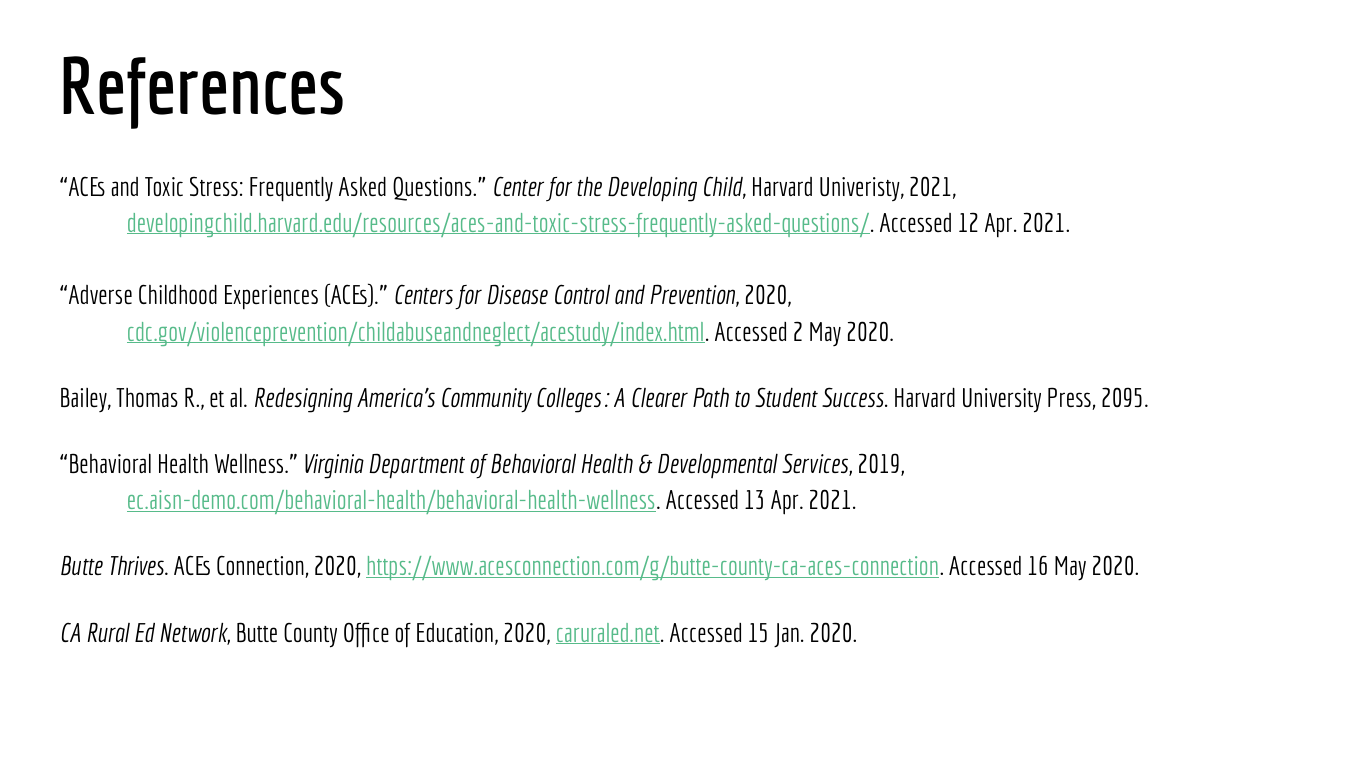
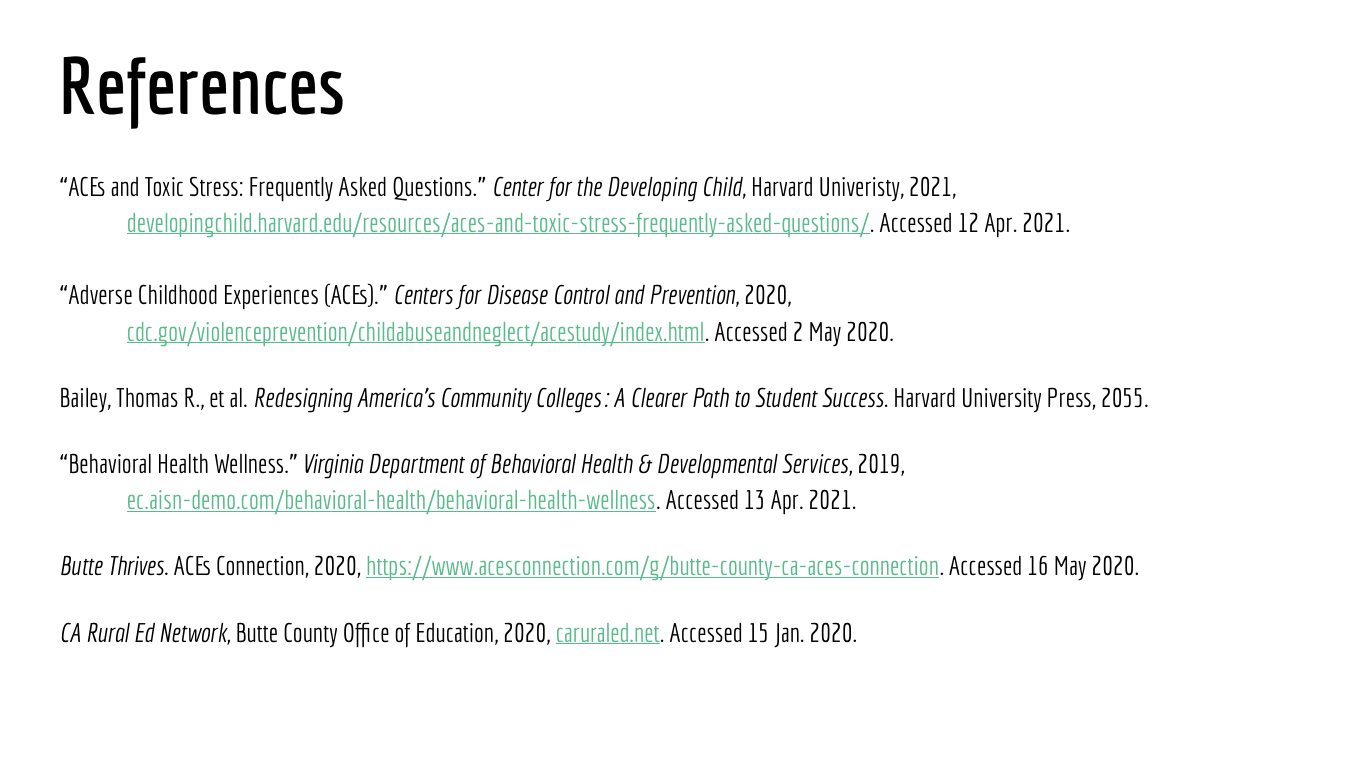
2095: 2095 -> 2055
